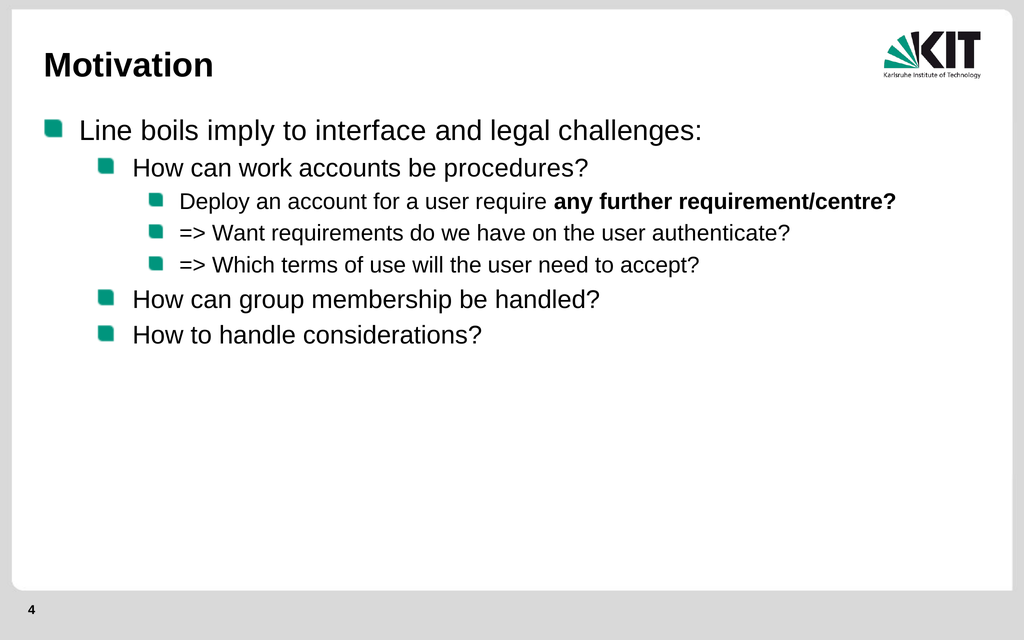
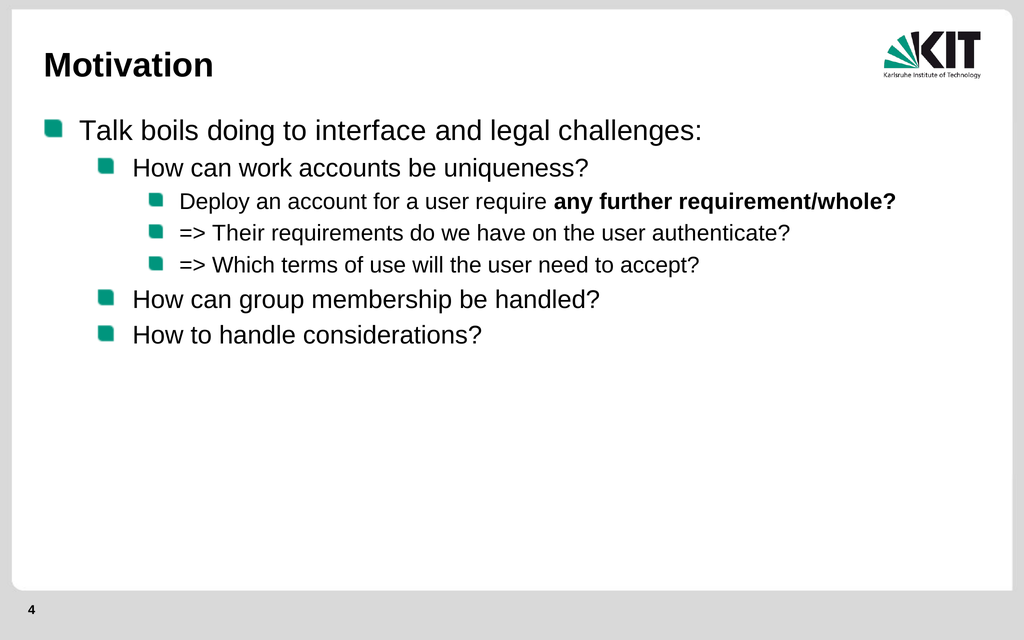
Line: Line -> Talk
imply: imply -> doing
procedures: procedures -> uniqueness
requirement/centre: requirement/centre -> requirement/whole
Want: Want -> Their
